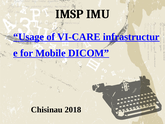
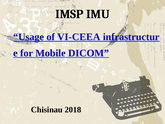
VI-CARE: VI-CARE -> VI-CEEA
